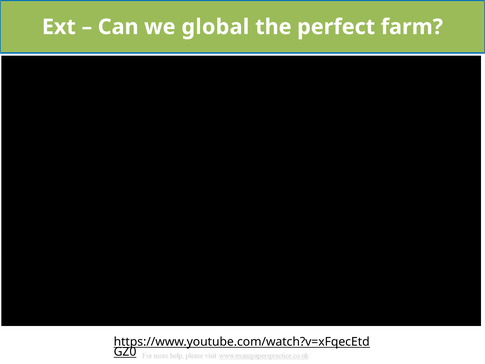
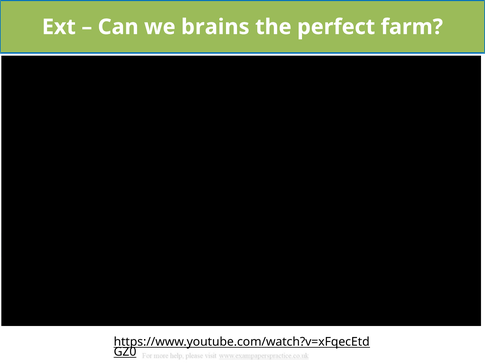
global: global -> brains
